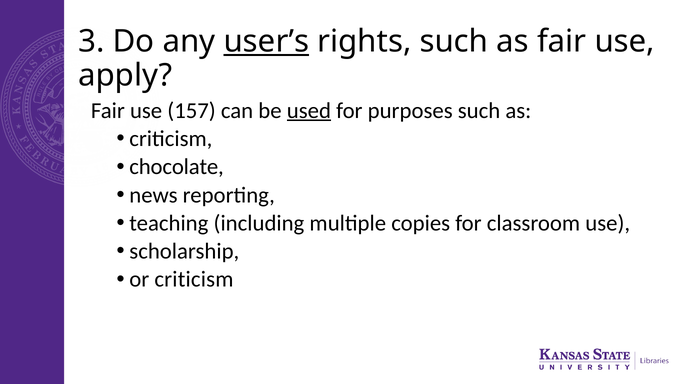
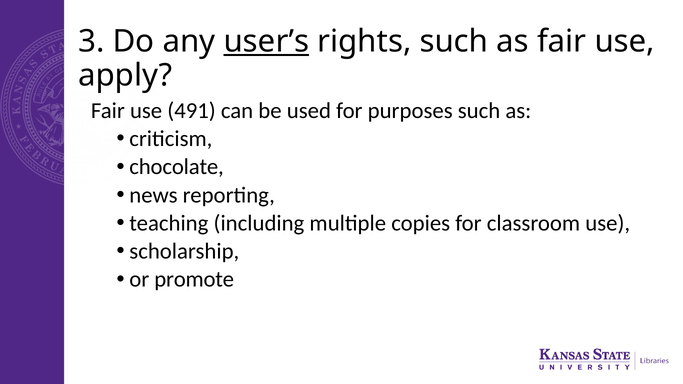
157: 157 -> 491
used underline: present -> none
or criticism: criticism -> promote
